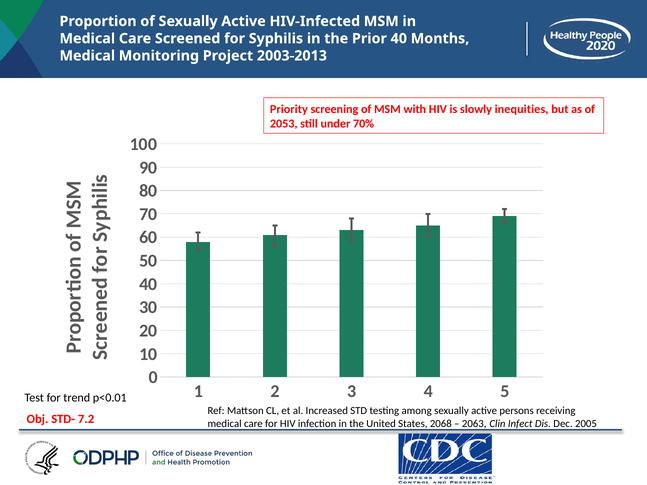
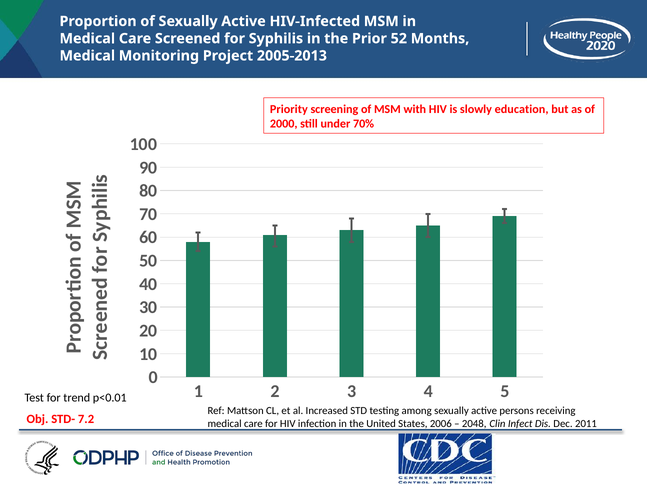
Prior 40: 40 -> 52
2003-2013: 2003-2013 -> 2005-2013
inequities: inequities -> education
2053: 2053 -> 2000
2068: 2068 -> 2006
2063: 2063 -> 2048
2005: 2005 -> 2011
